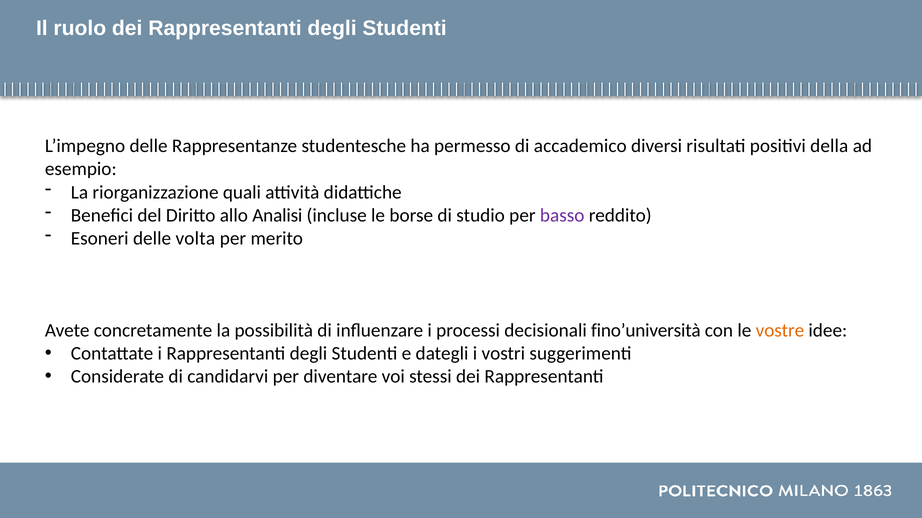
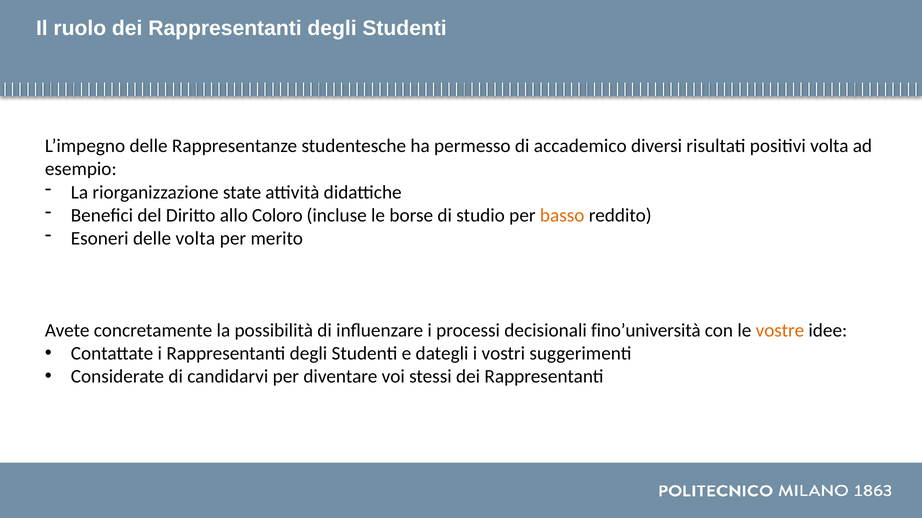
positivi della: della -> volta
quali: quali -> state
Analisi: Analisi -> Coloro
basso colour: purple -> orange
